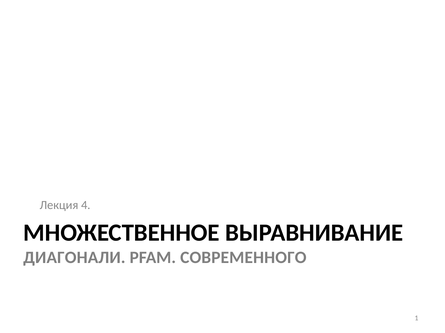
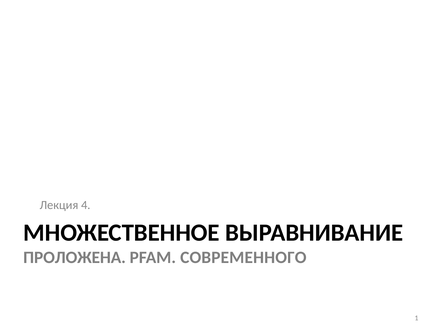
ДИАГОНАЛИ: ДИАГОНАЛИ -> ПРОЛОЖЕНА
